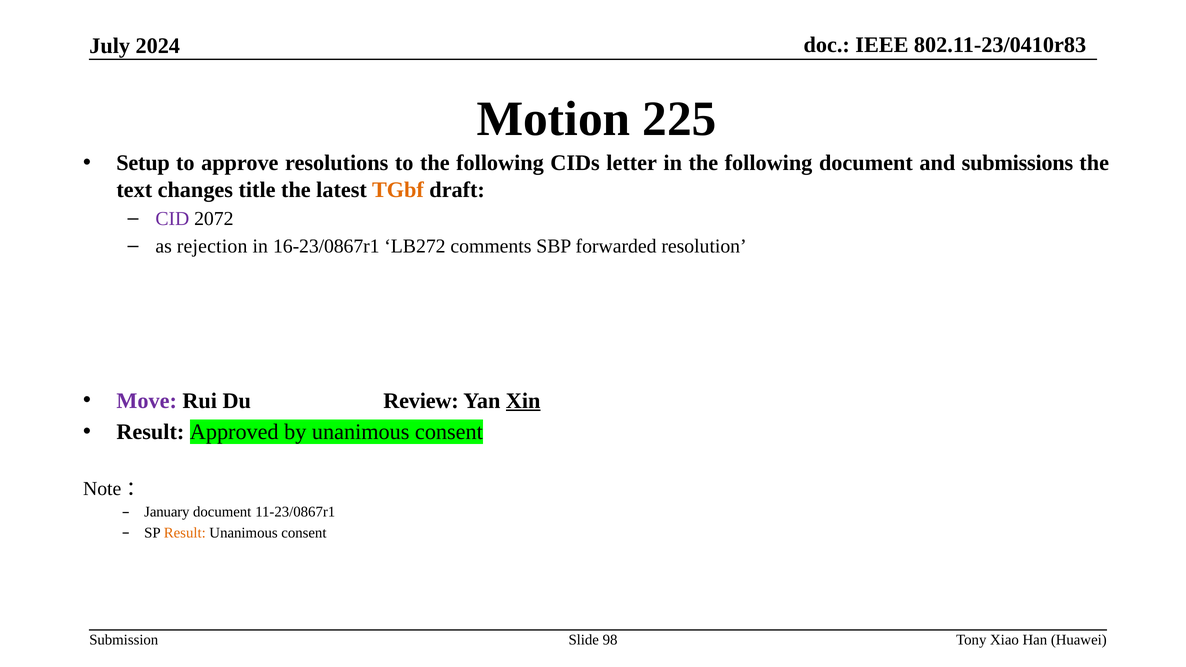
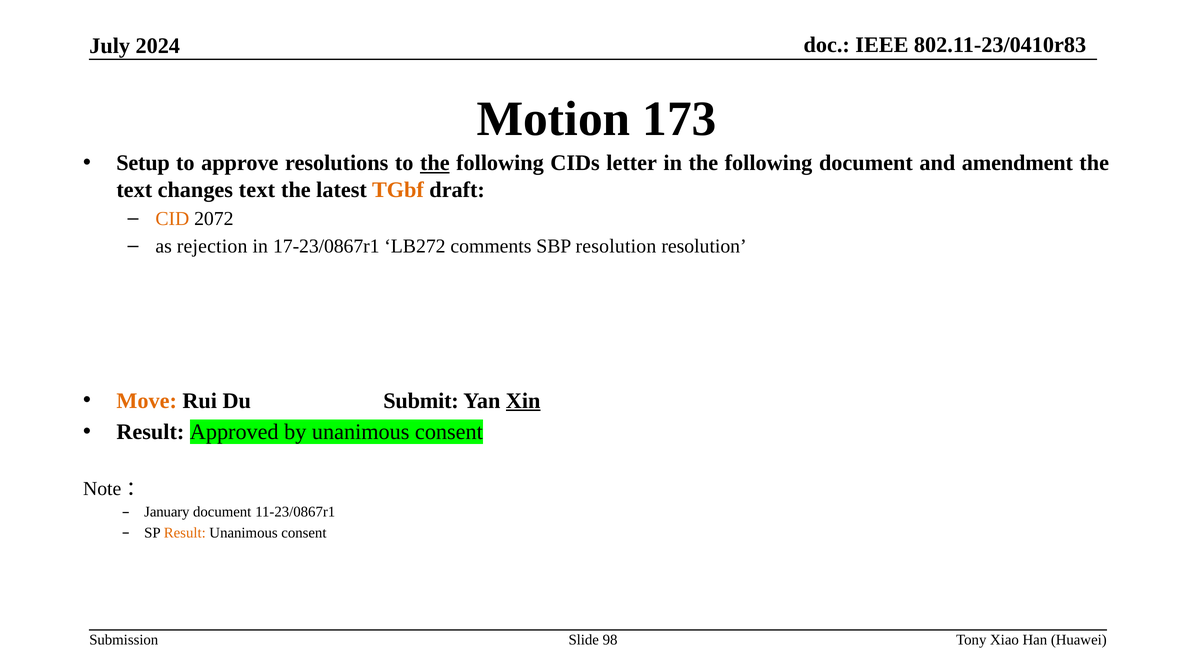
225: 225 -> 173
the at (435, 163) underline: none -> present
submissions: submissions -> amendment
changes title: title -> text
CID colour: purple -> orange
16-23/0867r1: 16-23/0867r1 -> 17-23/0867r1
SBP forwarded: forwarded -> resolution
Move colour: purple -> orange
Review: Review -> Submit
